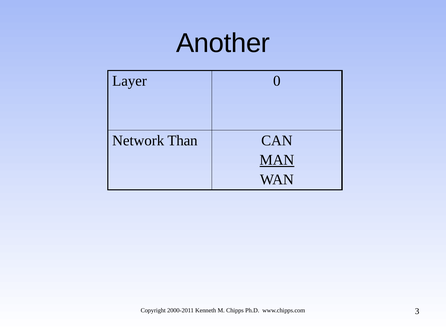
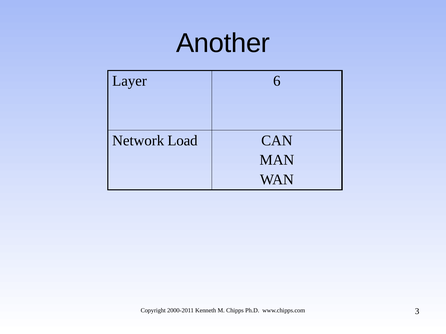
0: 0 -> 6
Than: Than -> Load
MAN underline: present -> none
